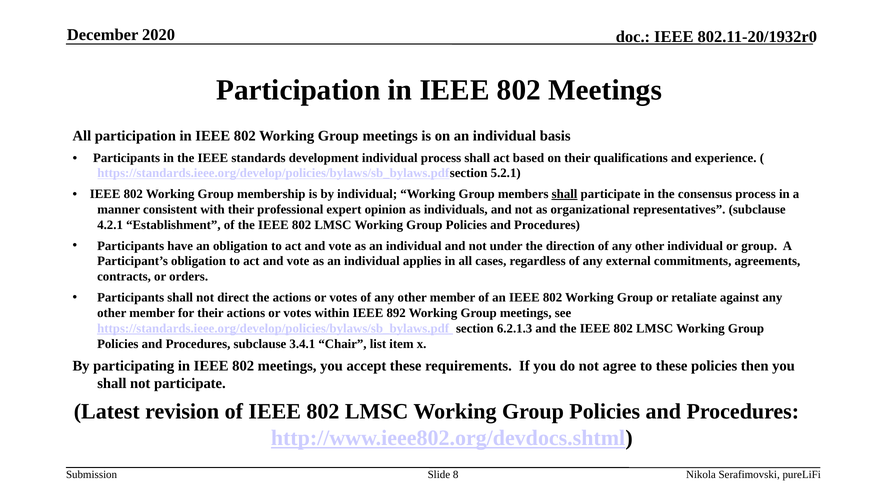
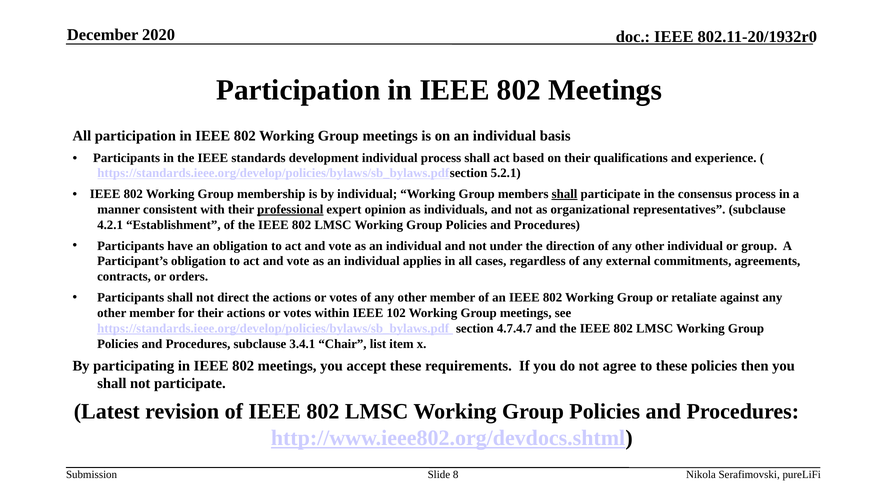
professional underline: none -> present
892: 892 -> 102
6.2.1.3: 6.2.1.3 -> 4.7.4.7
